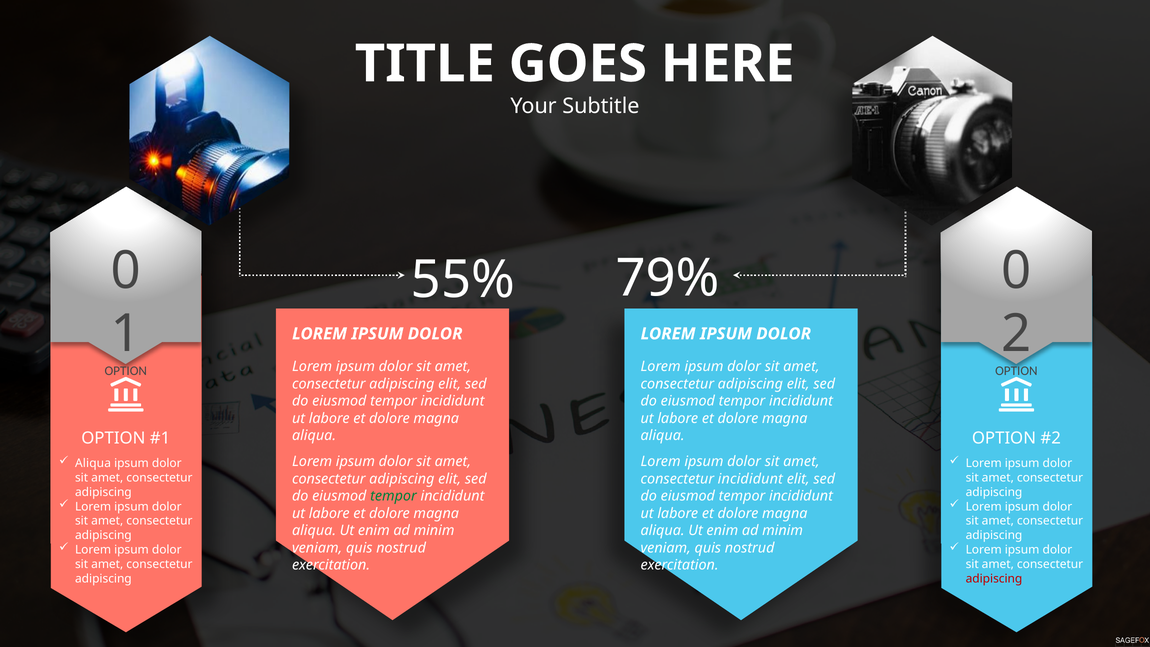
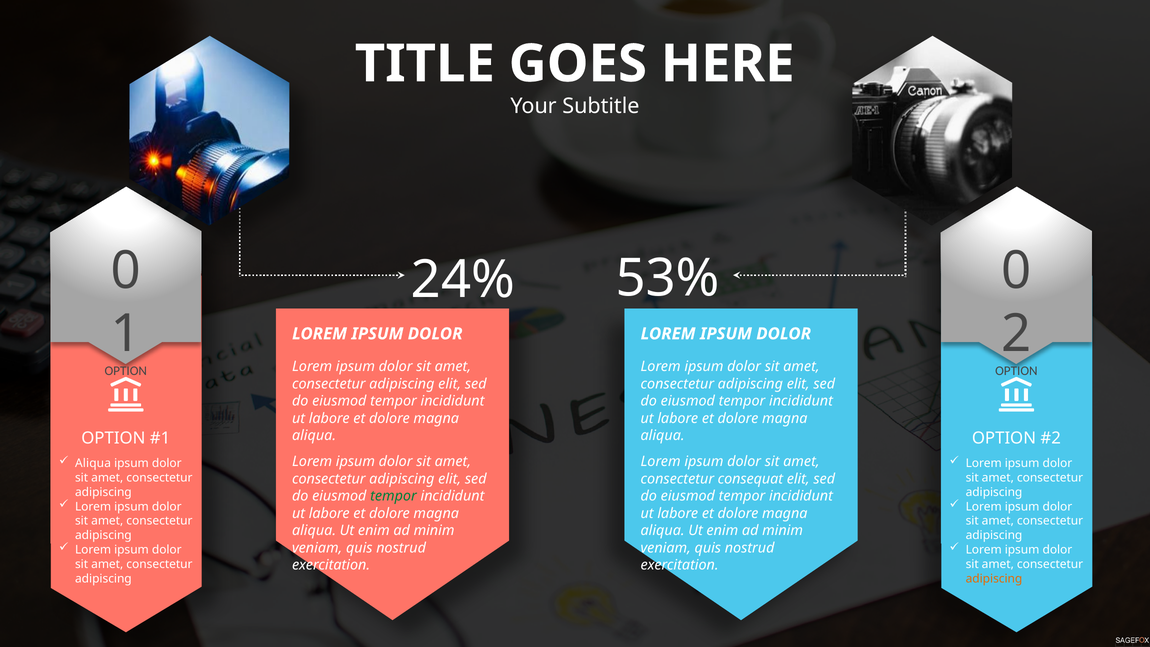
79%: 79% -> 53%
55%: 55% -> 24%
consectetur incididunt: incididunt -> consequat
adipiscing at (994, 578) colour: red -> orange
